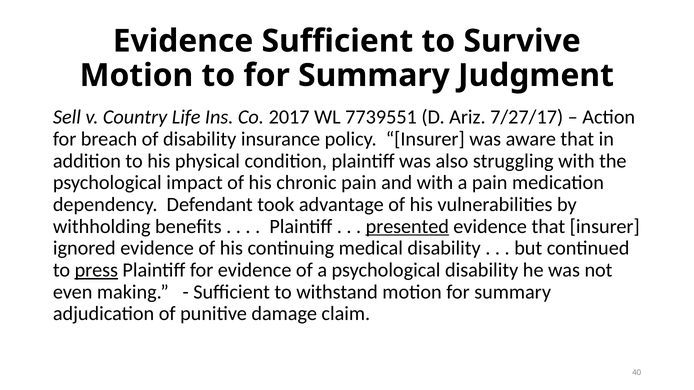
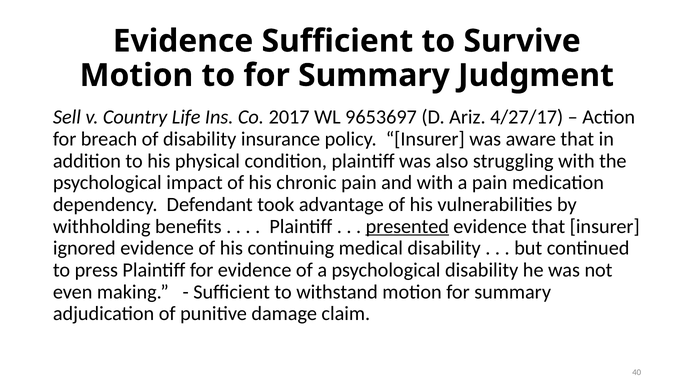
7739551: 7739551 -> 9653697
7/27/17: 7/27/17 -> 4/27/17
press underline: present -> none
